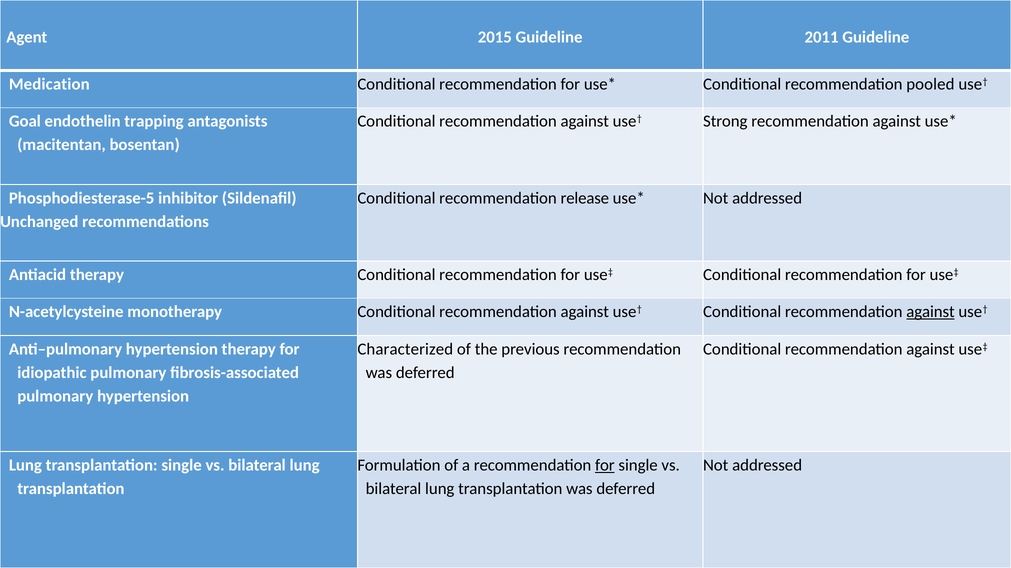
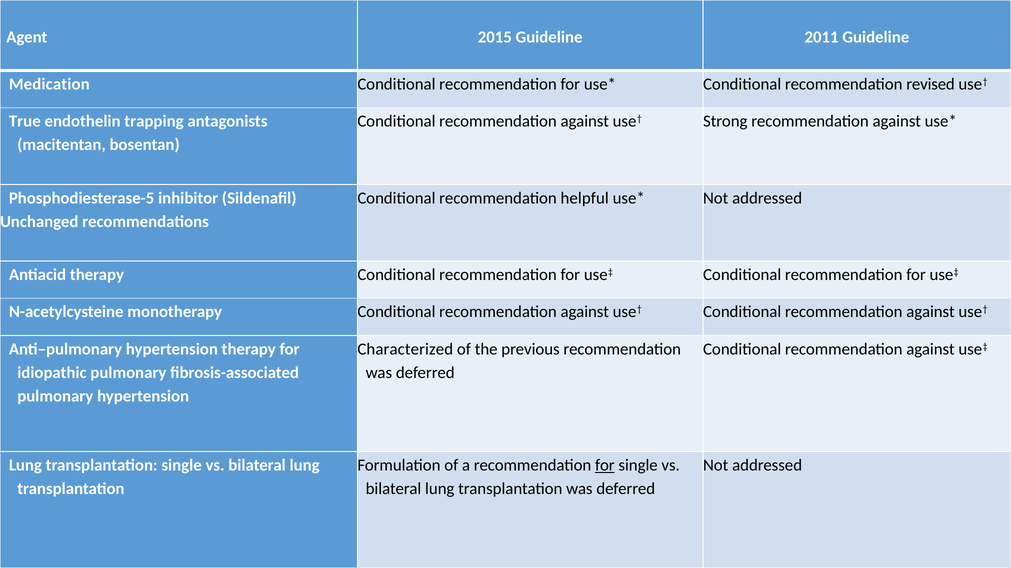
pooled: pooled -> revised
Goal: Goal -> True
release: release -> helpful
against at (931, 312) underline: present -> none
